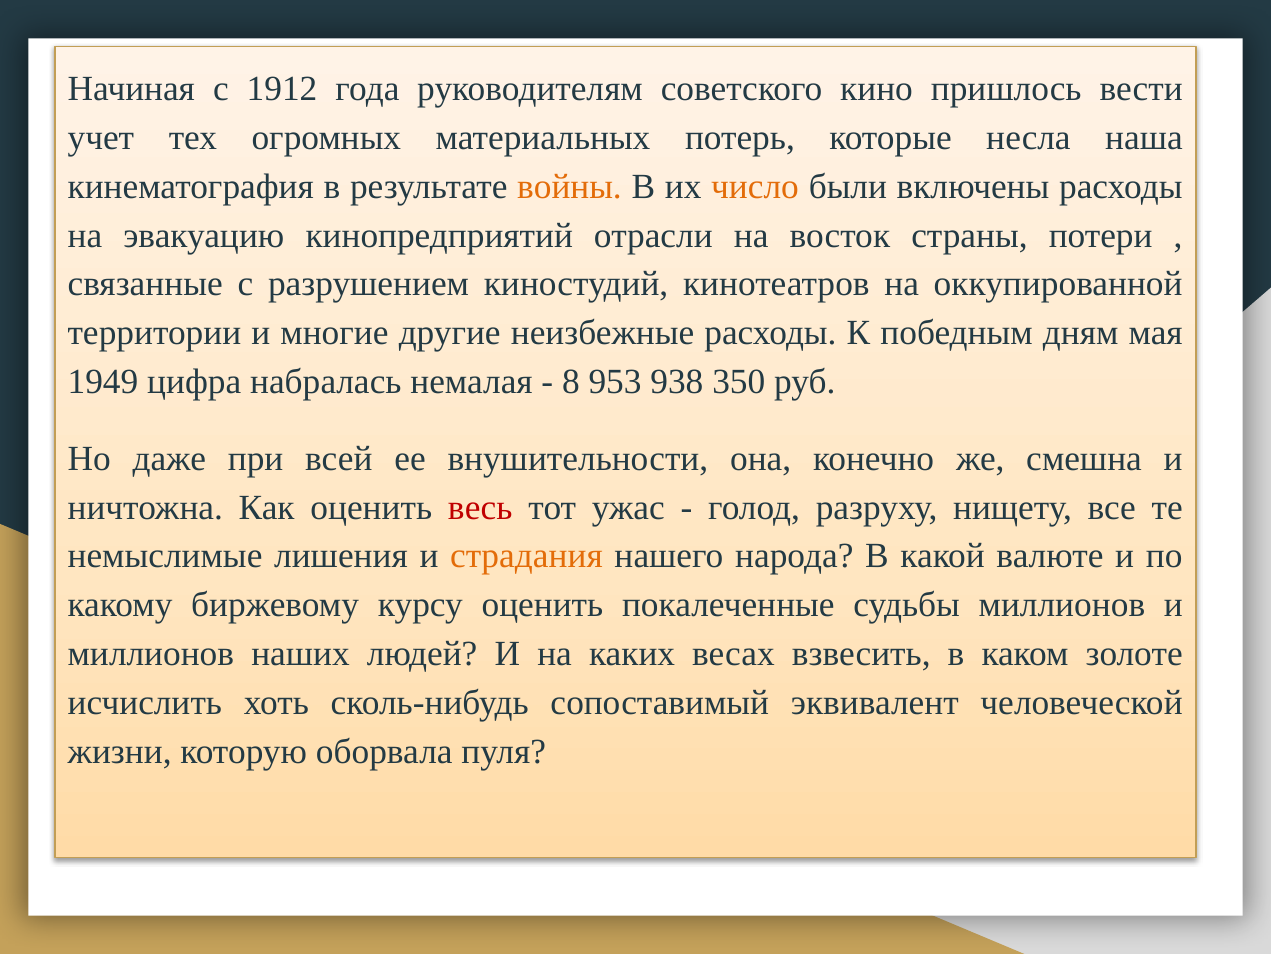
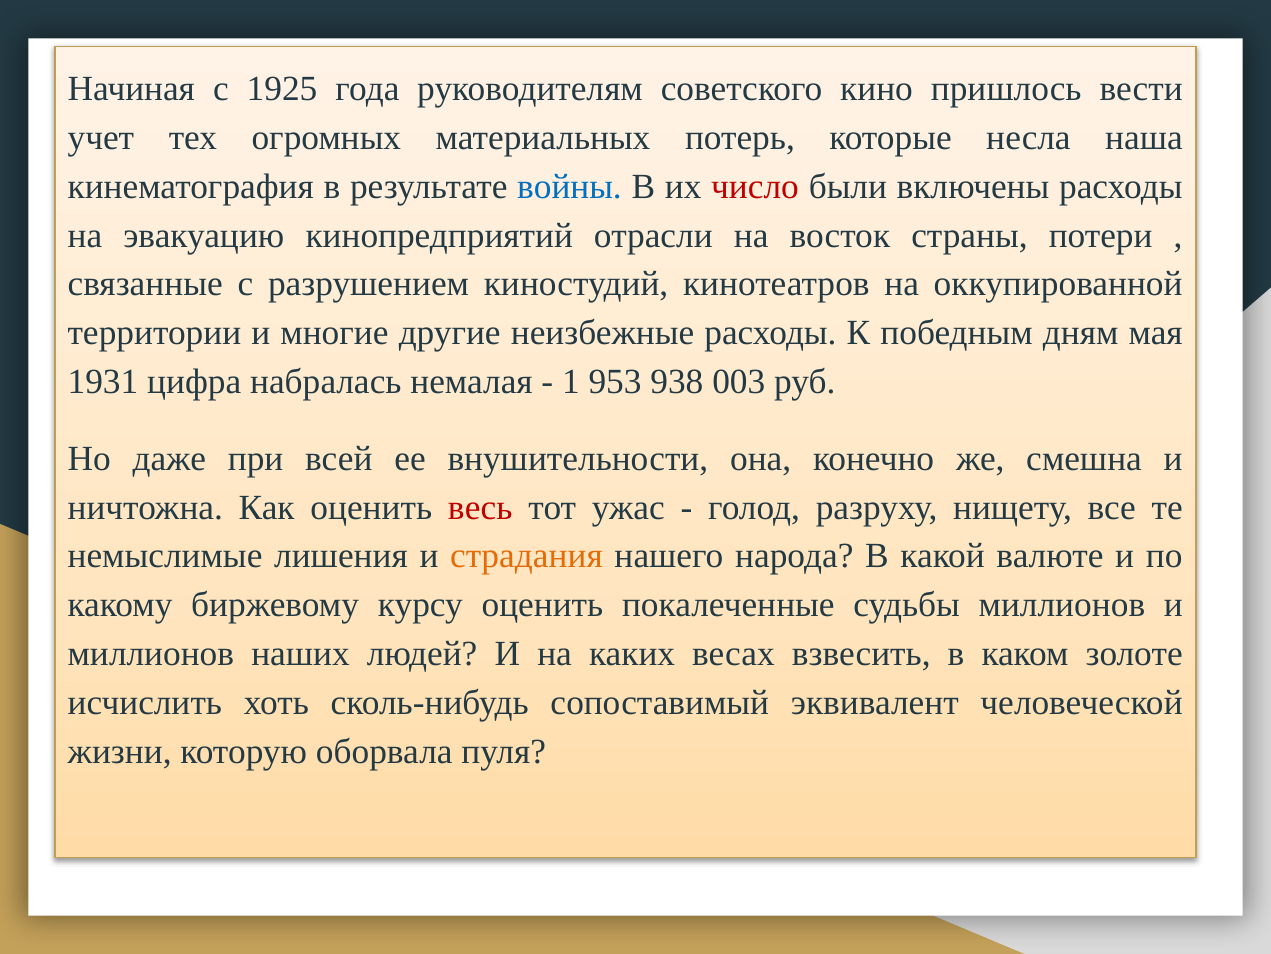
1912: 1912 -> 1925
войны colour: orange -> blue
число colour: orange -> red
1949: 1949 -> 1931
8: 8 -> 1
350: 350 -> 003
